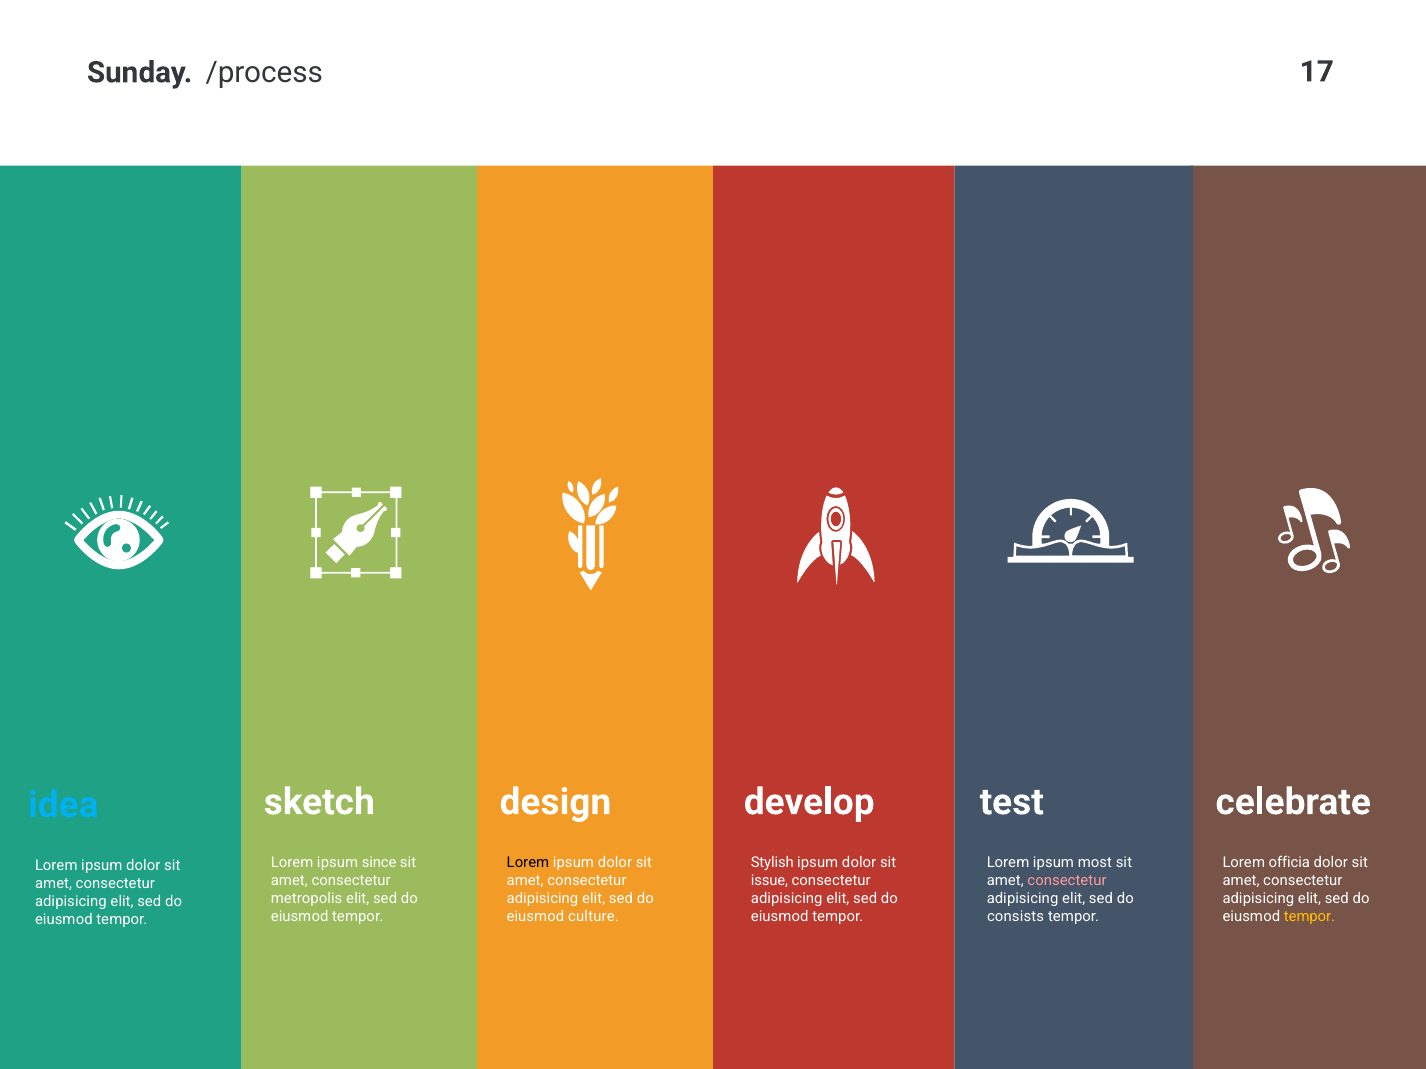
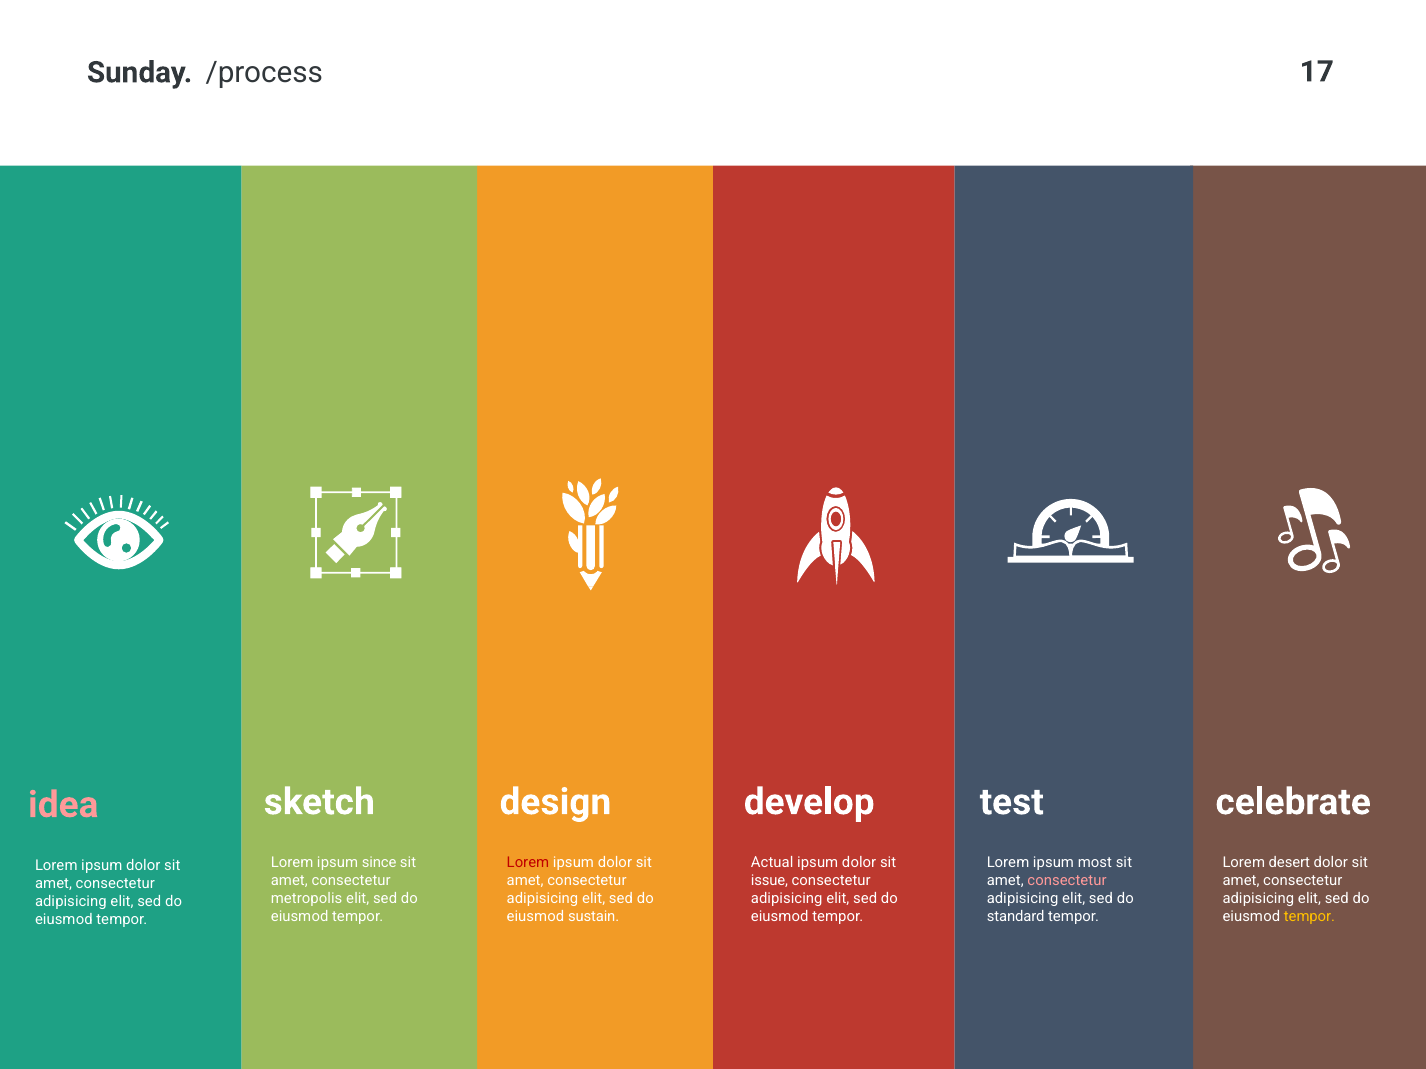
idea colour: light blue -> pink
Lorem at (528, 863) colour: black -> red
Stylish: Stylish -> Actual
officia: officia -> desert
culture: culture -> sustain
consists: consists -> standard
